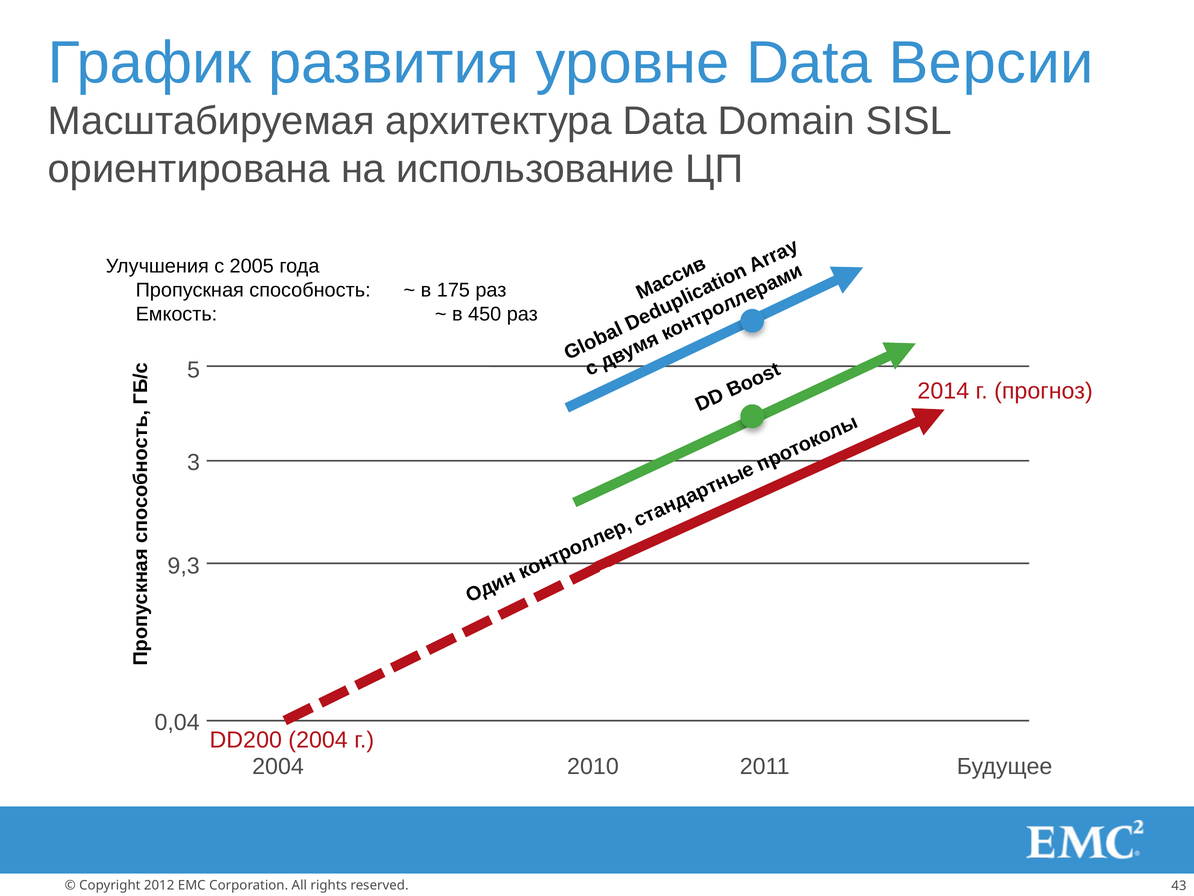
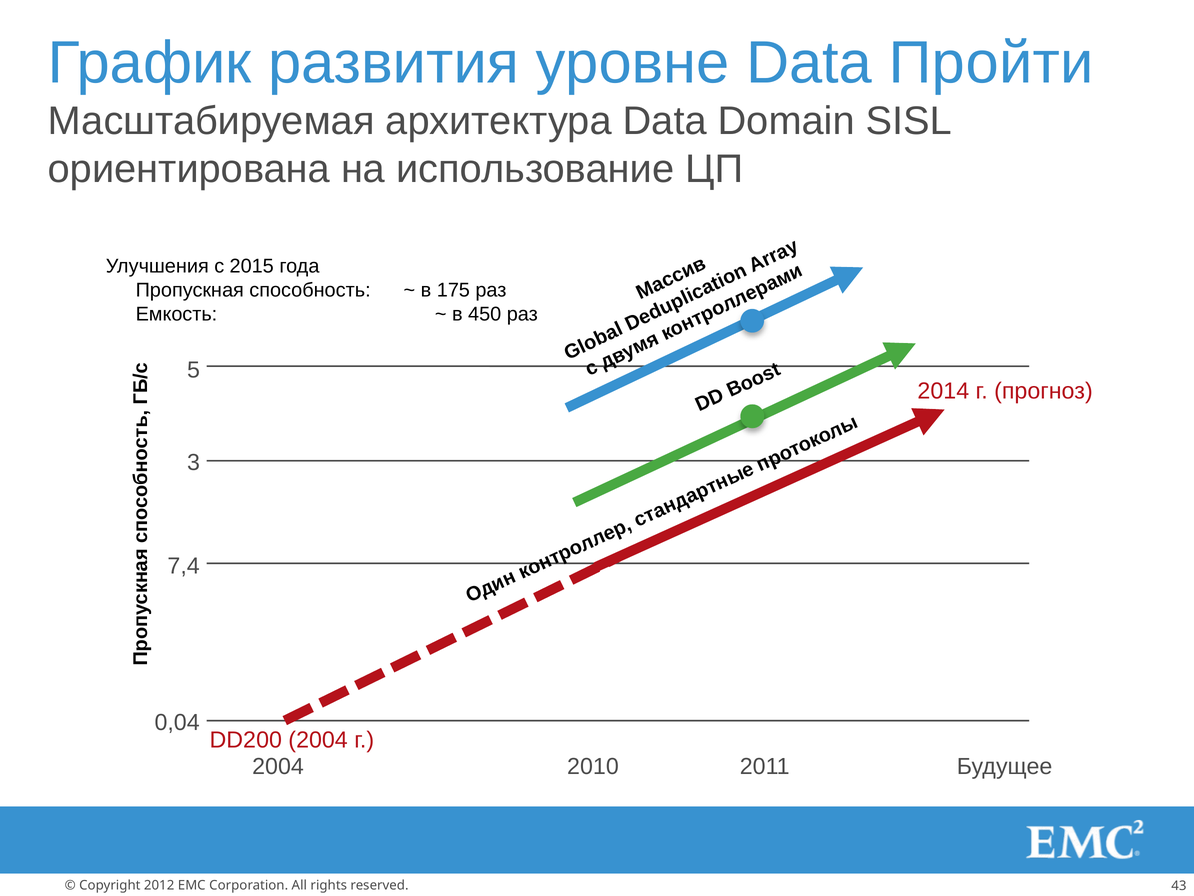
Версии: Версии -> Пройти
2005: 2005 -> 2015
9,3: 9,3 -> 7,4
